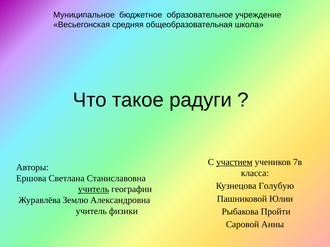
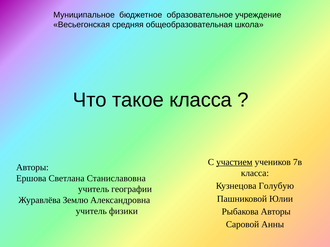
такое радуги: радуги -> класса
учитель at (94, 190) underline: present -> none
Рыбакова Пройти: Пройти -> Авторы
